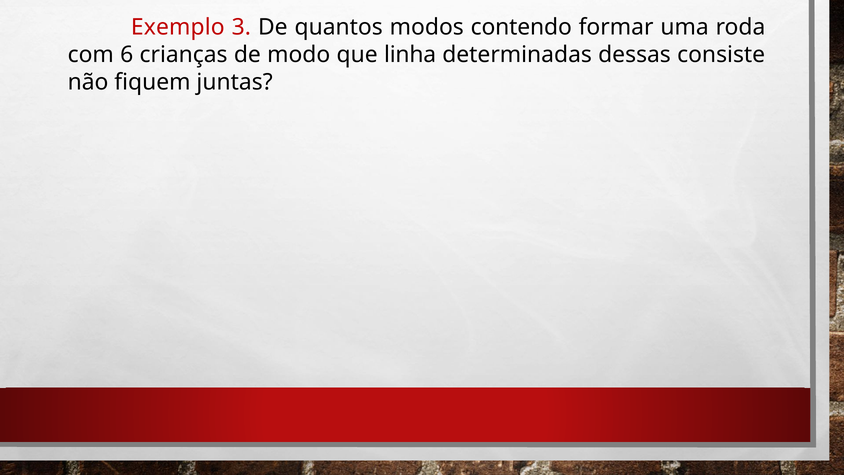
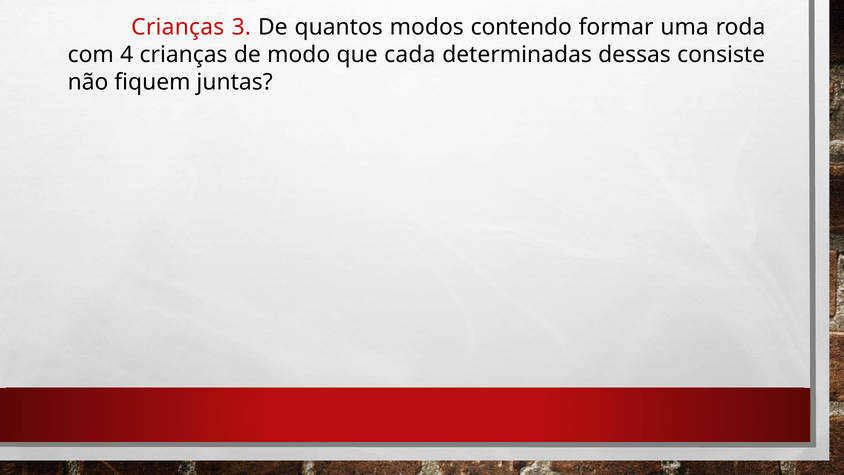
Exemplo at (178, 27): Exemplo -> Crianças
6: 6 -> 4
linha: linha -> cada
